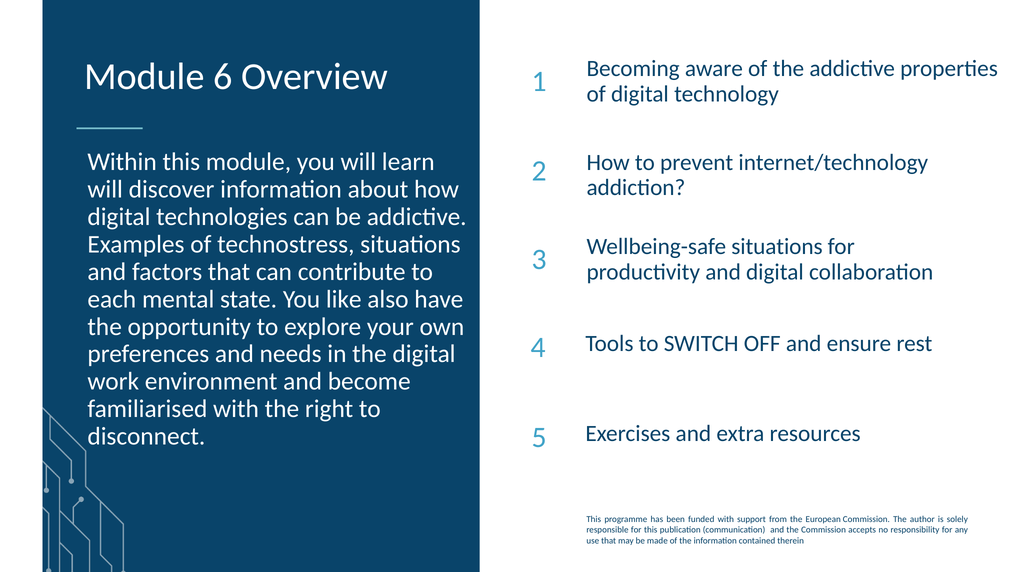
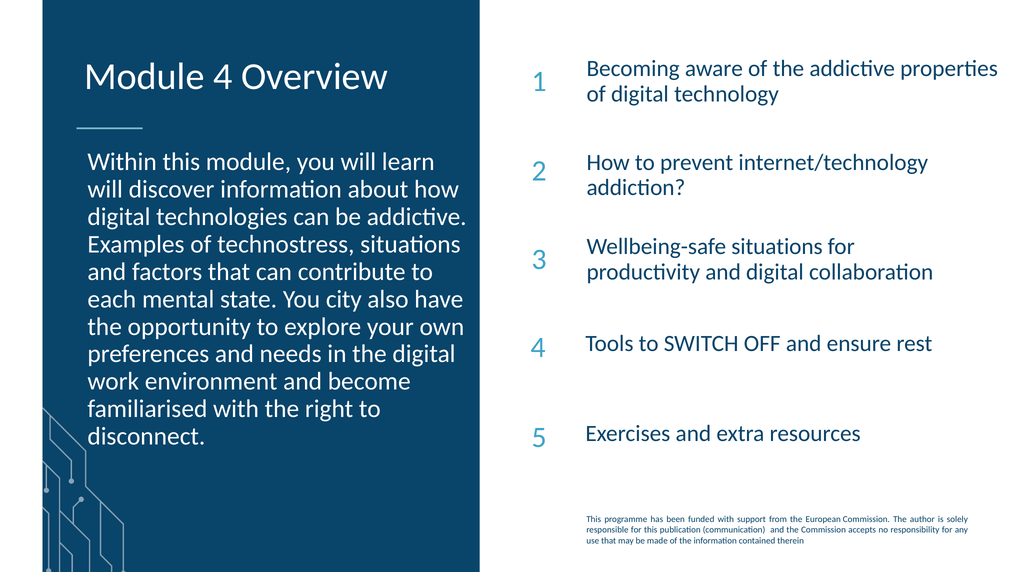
Module 6: 6 -> 4
like: like -> city
